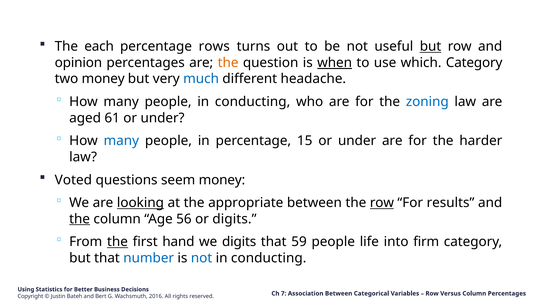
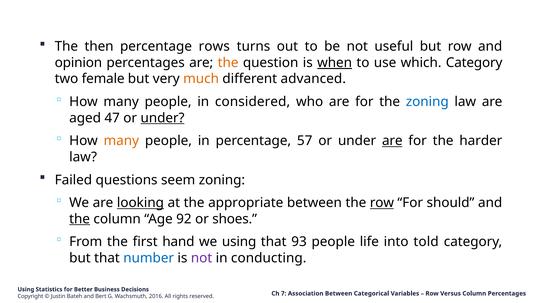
each: each -> then
but at (431, 47) underline: present -> none
two money: money -> female
much colour: blue -> orange
headache: headache -> advanced
people in conducting: conducting -> considered
61: 61 -> 47
under at (163, 118) underline: none -> present
many at (121, 141) colour: blue -> orange
15: 15 -> 57
are at (392, 141) underline: none -> present
Voted: Voted -> Failed
seem money: money -> zoning
results: results -> should
56: 56 -> 92
or digits: digits -> shoes
the at (117, 242) underline: present -> none
we digits: digits -> using
59: 59 -> 93
firm: firm -> told
not at (202, 258) colour: blue -> purple
